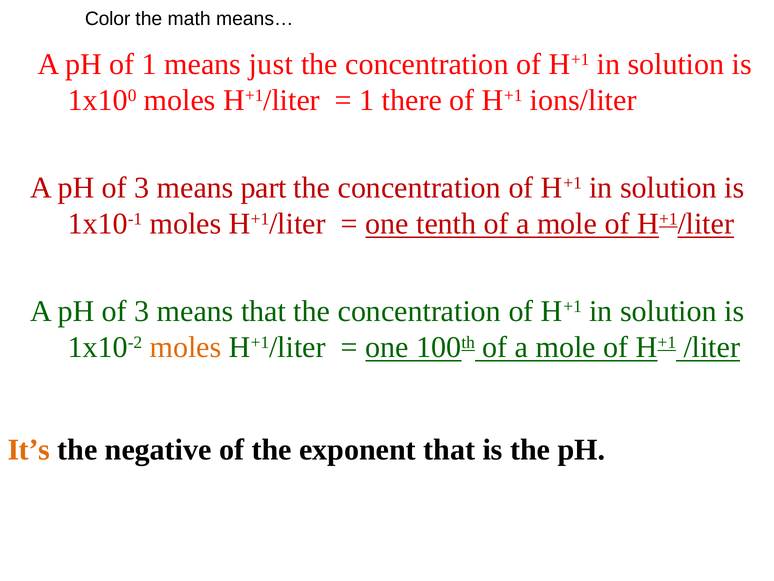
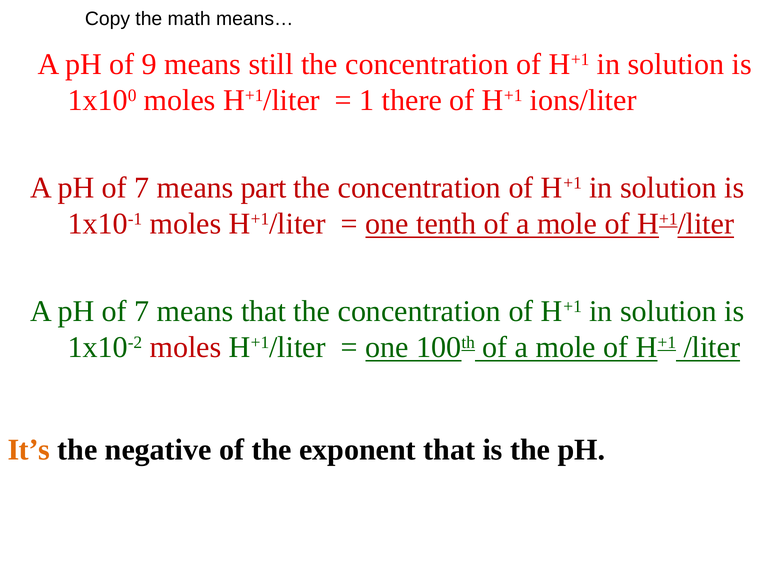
Color: Color -> Copy
of 1: 1 -> 9
just: just -> still
3 at (142, 188): 3 -> 7
3 at (142, 311): 3 -> 7
moles at (186, 347) colour: orange -> red
